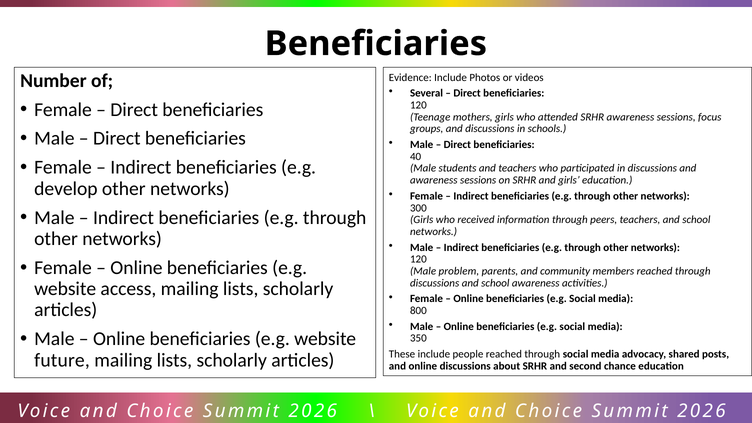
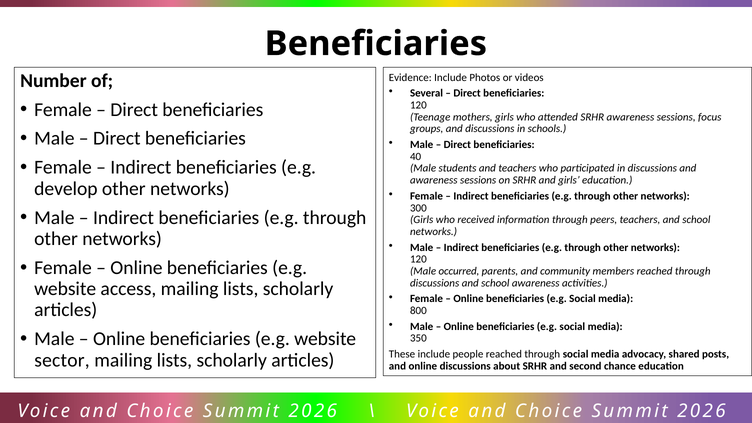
problem: problem -> occurred
future: future -> sector
